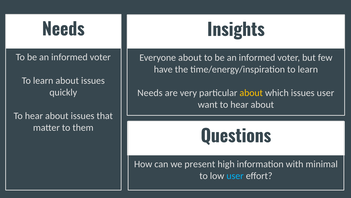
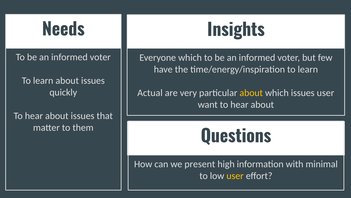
Everyone about: about -> which
Needs at (150, 93): Needs -> Actual
user at (235, 175) colour: light blue -> yellow
